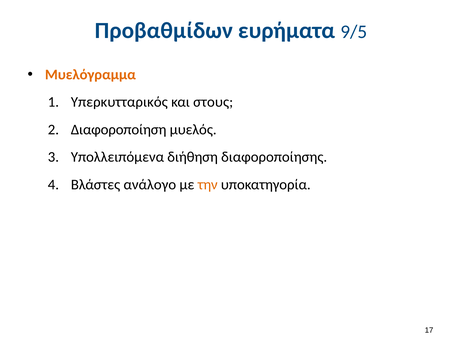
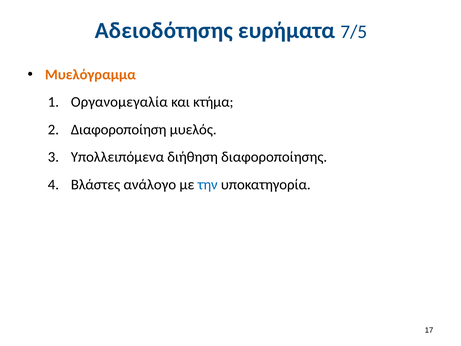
Προβαθμίδων: Προβαθμίδων -> Αδειοδότησης
9/5: 9/5 -> 7/5
Υπερκυτταρικός: Υπερκυτταρικός -> Οργανομεγαλία
στους: στους -> κτήμα
την colour: orange -> blue
